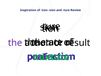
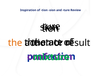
the at (15, 43) colour: purple -> orange
